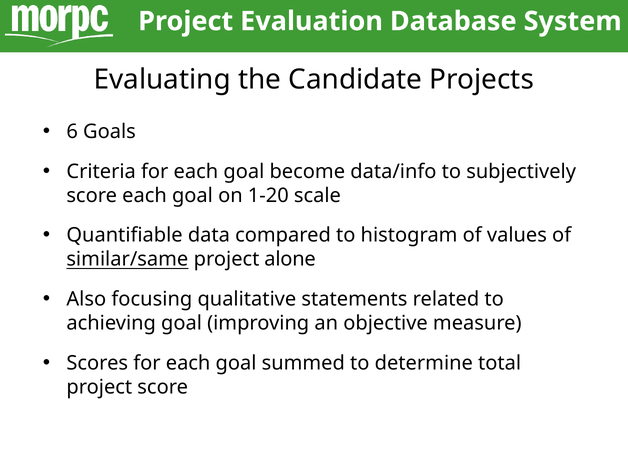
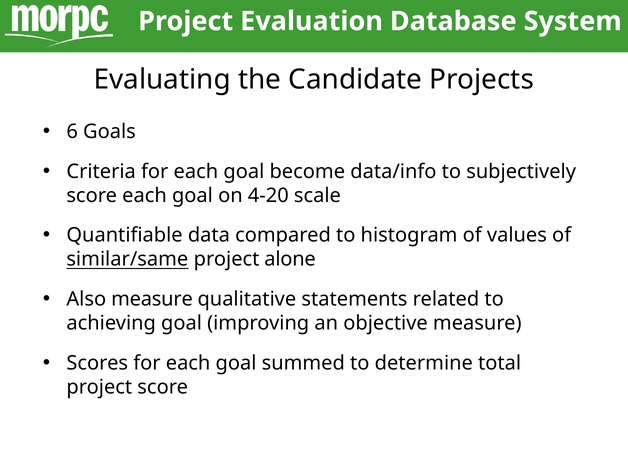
1-20: 1-20 -> 4-20
Also focusing: focusing -> measure
